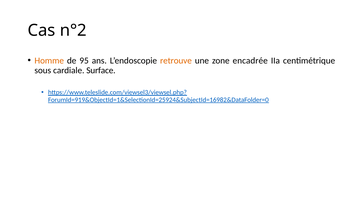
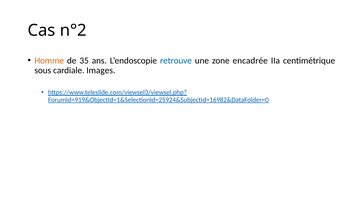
95: 95 -> 35
retrouve colour: orange -> blue
Surface: Surface -> Images
